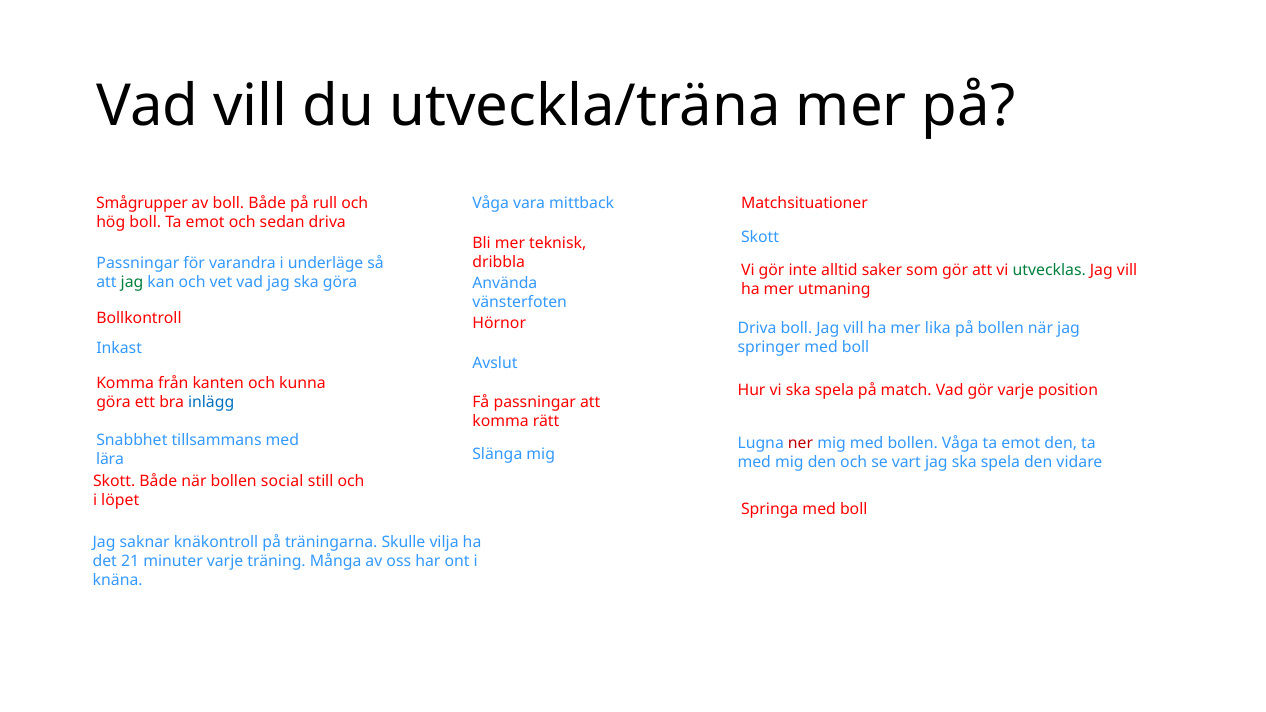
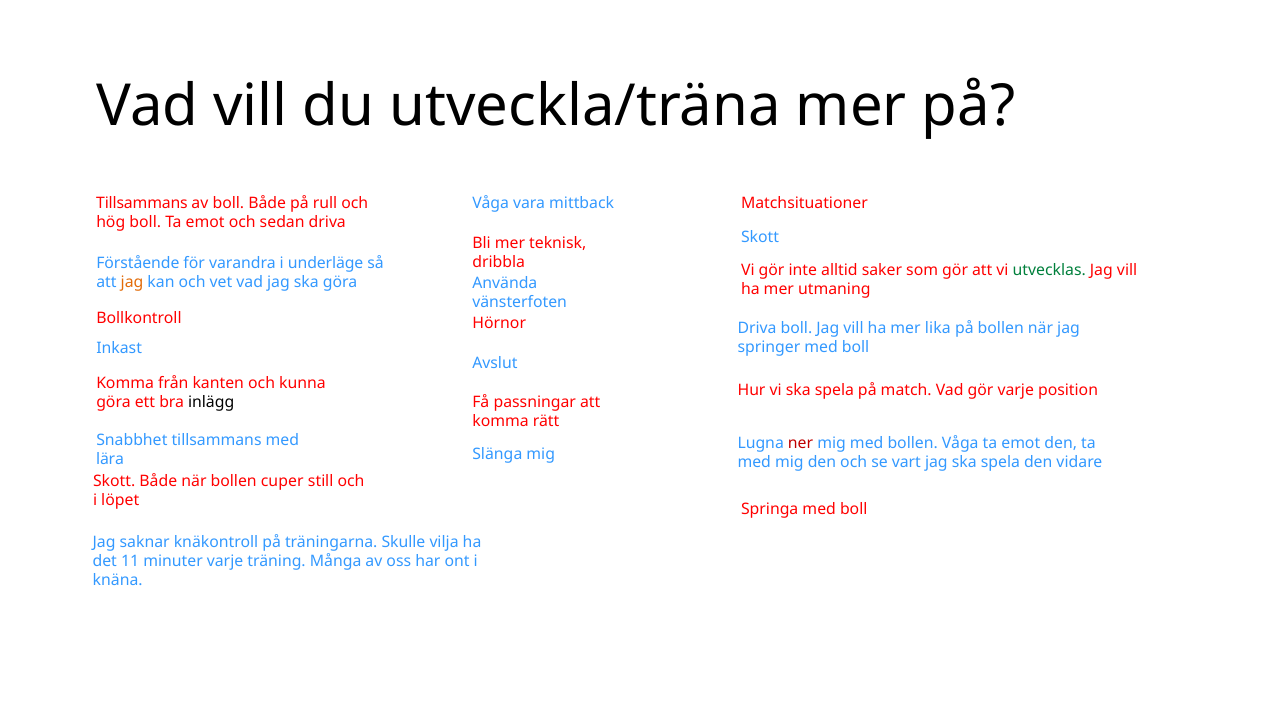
Smågrupper at (142, 203): Smågrupper -> Tillsammans
Passningar at (138, 264): Passningar -> Förstående
jag at (132, 283) colour: green -> orange
inlägg colour: blue -> black
social: social -> cuper
21: 21 -> 11
